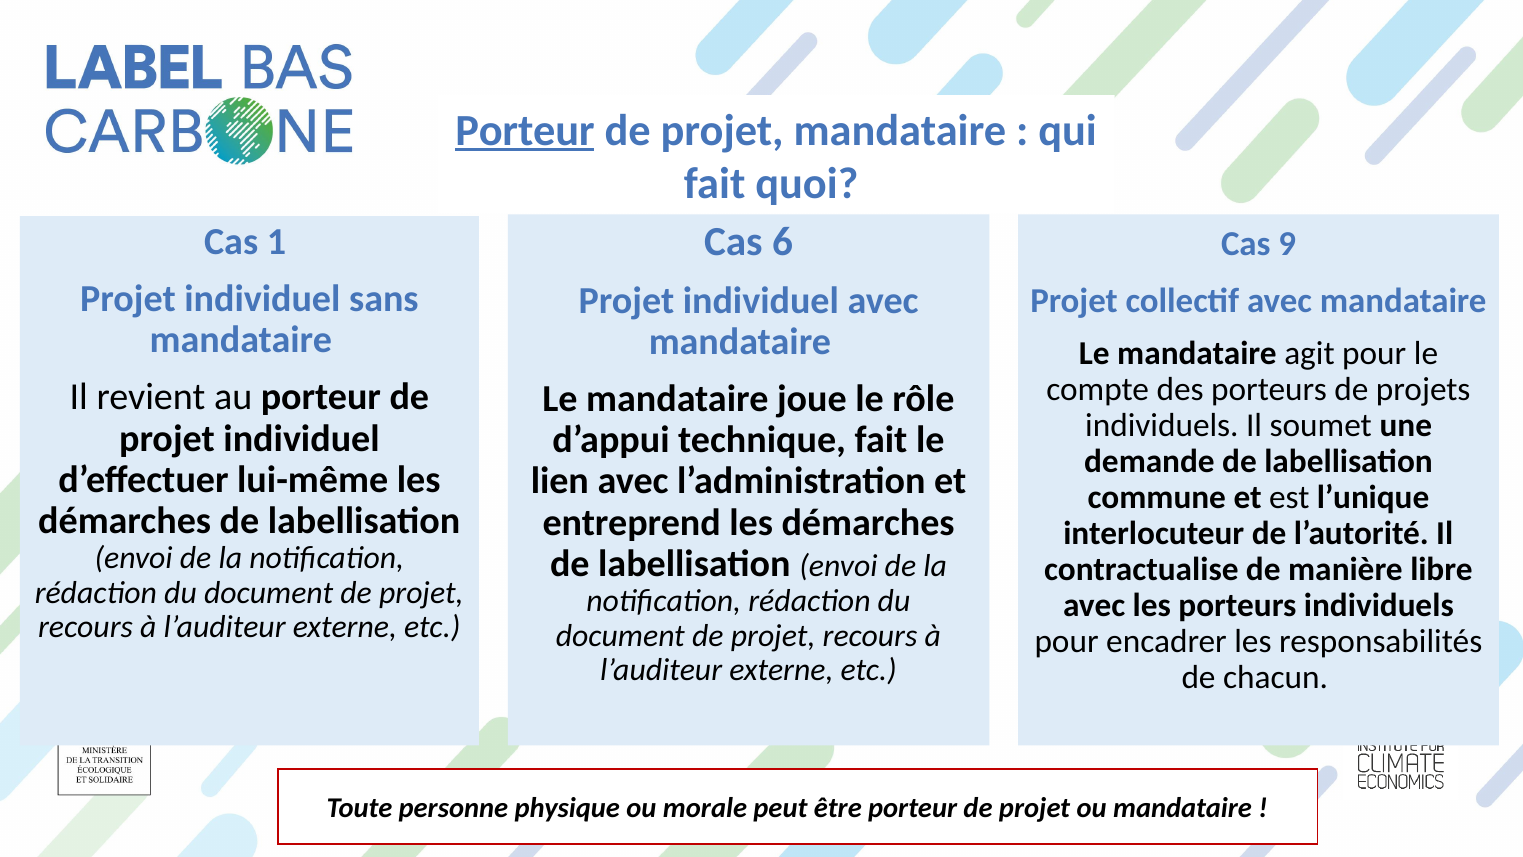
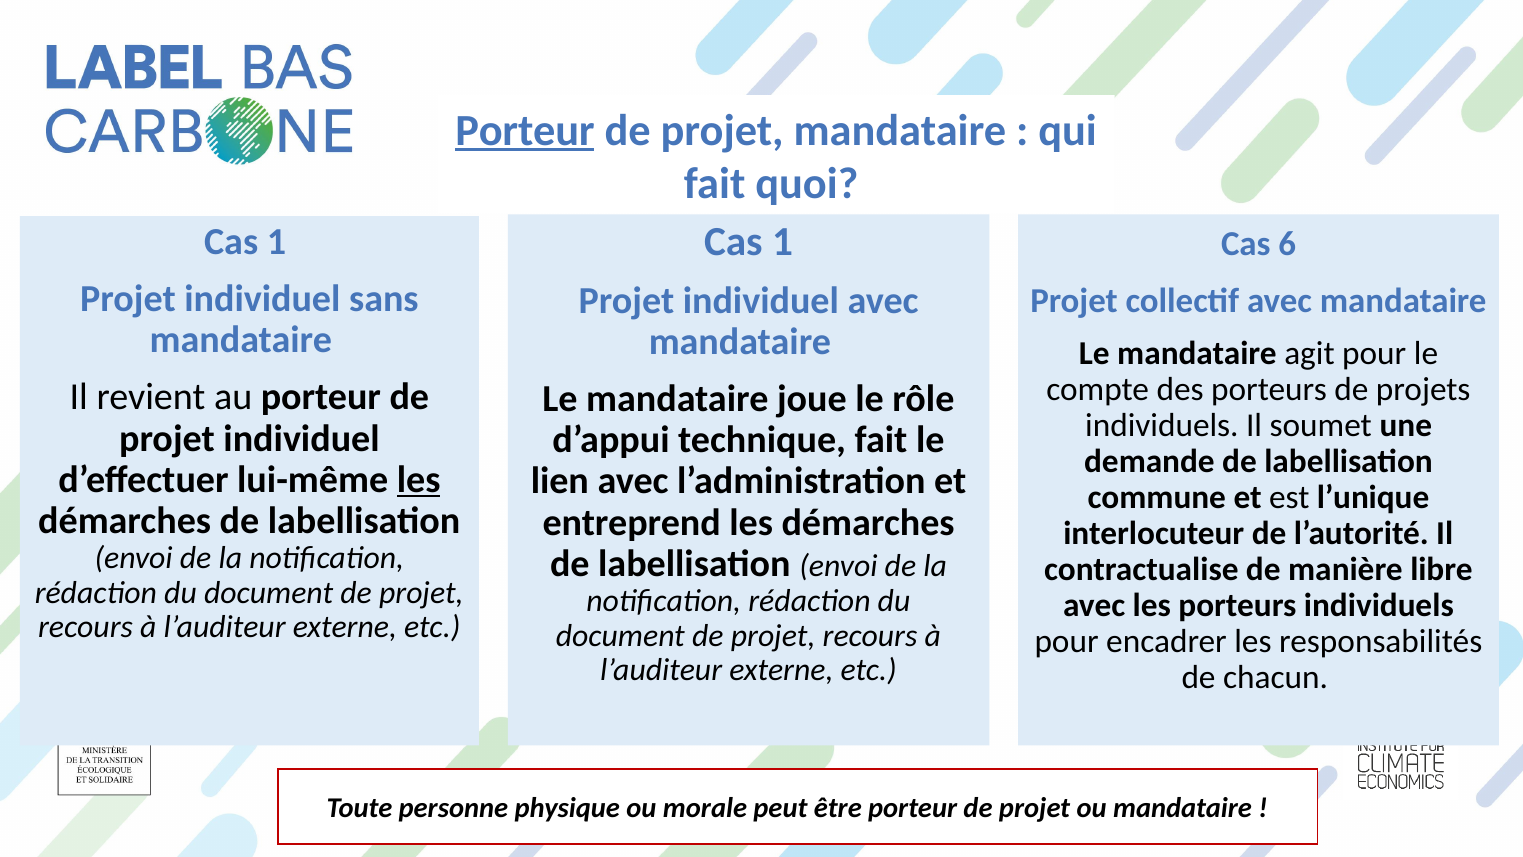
6 at (782, 242): 6 -> 1
9: 9 -> 6
les at (419, 479) underline: none -> present
